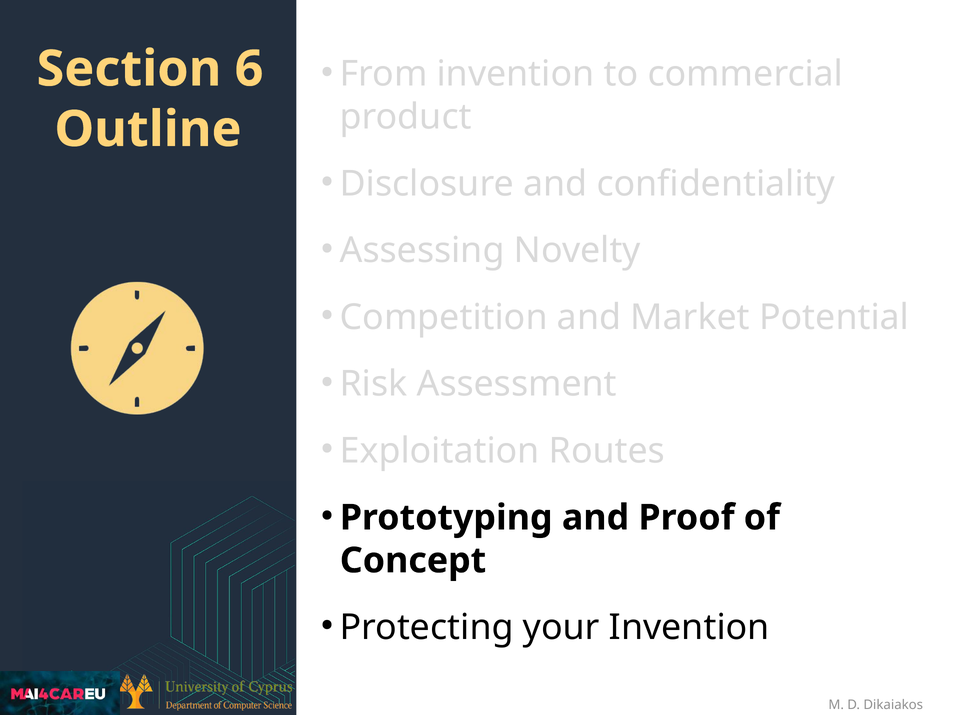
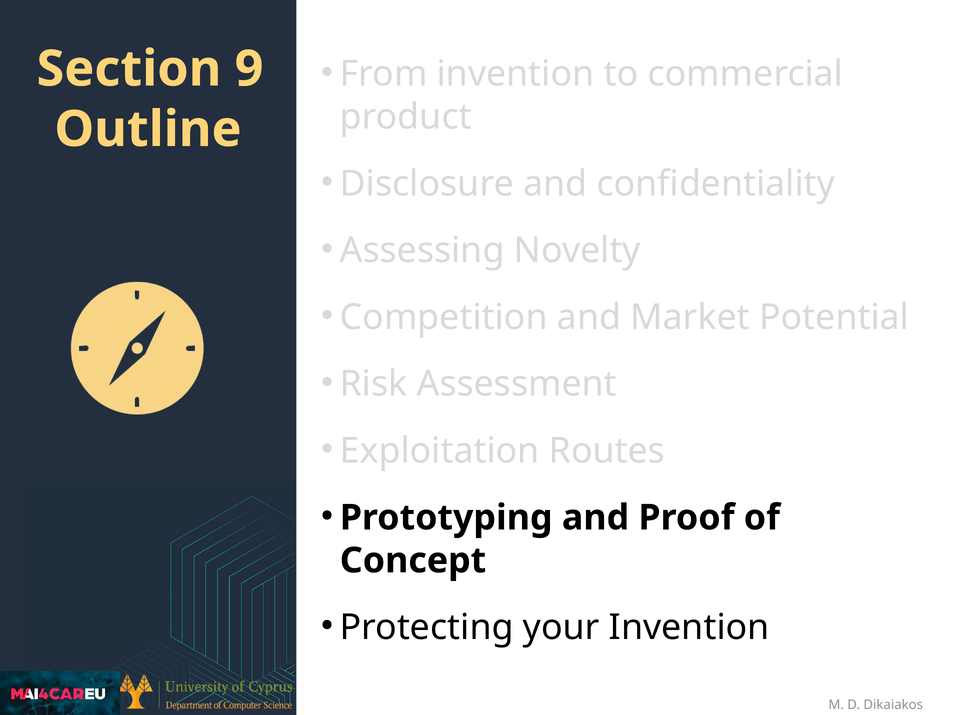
6: 6 -> 9
